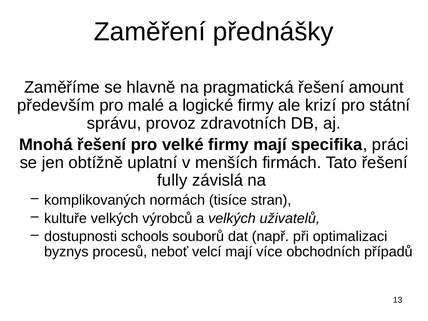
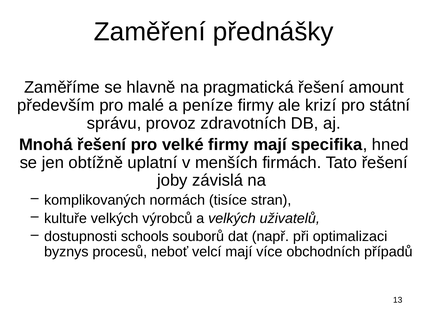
logické: logické -> peníze
práci: práci -> hned
fully: fully -> joby
